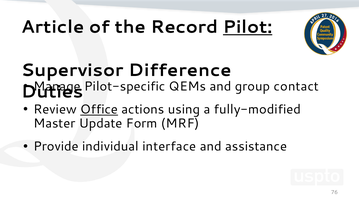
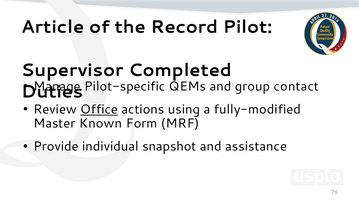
Pilot underline: present -> none
Difference: Difference -> Completed
Update: Update -> Known
interface: interface -> snapshot
